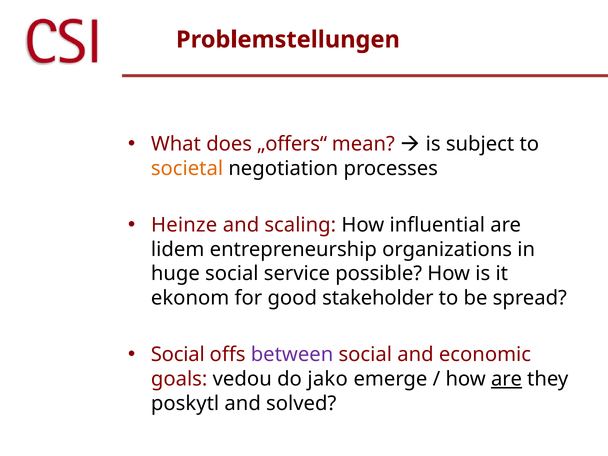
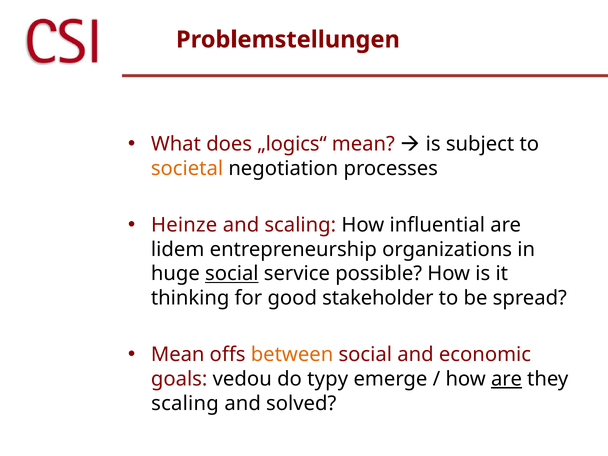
„offers“: „offers“ -> „logics“
social at (232, 274) underline: none -> present
ekonom: ekonom -> thinking
Social at (178, 355): Social -> Mean
between colour: purple -> orange
jako: jako -> typy
poskytl at (185, 403): poskytl -> scaling
